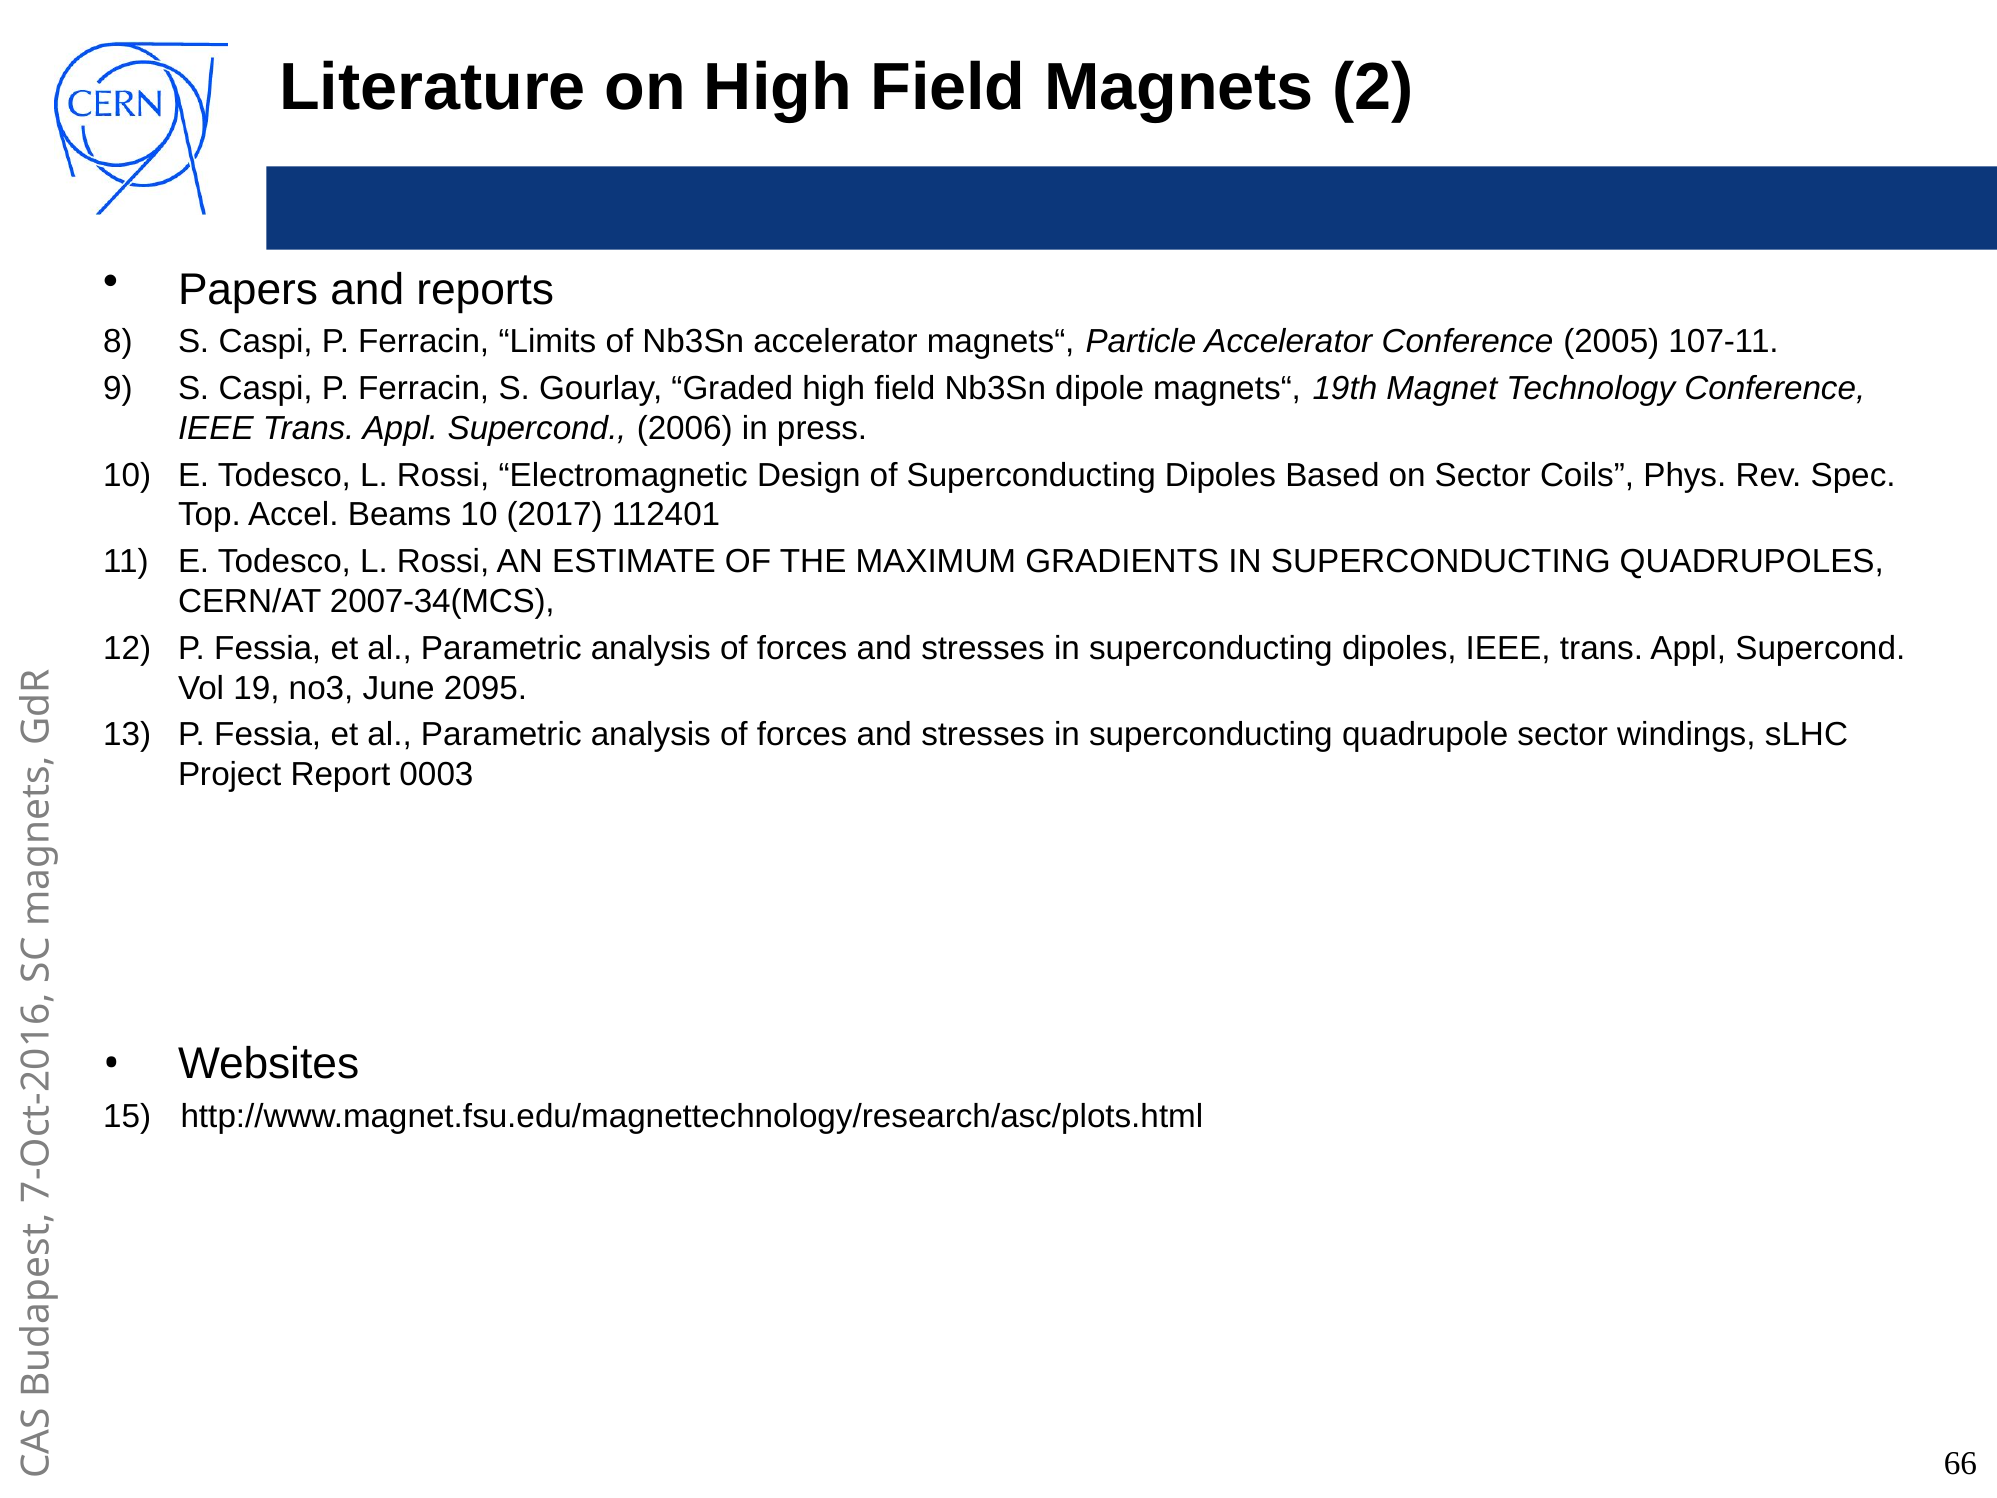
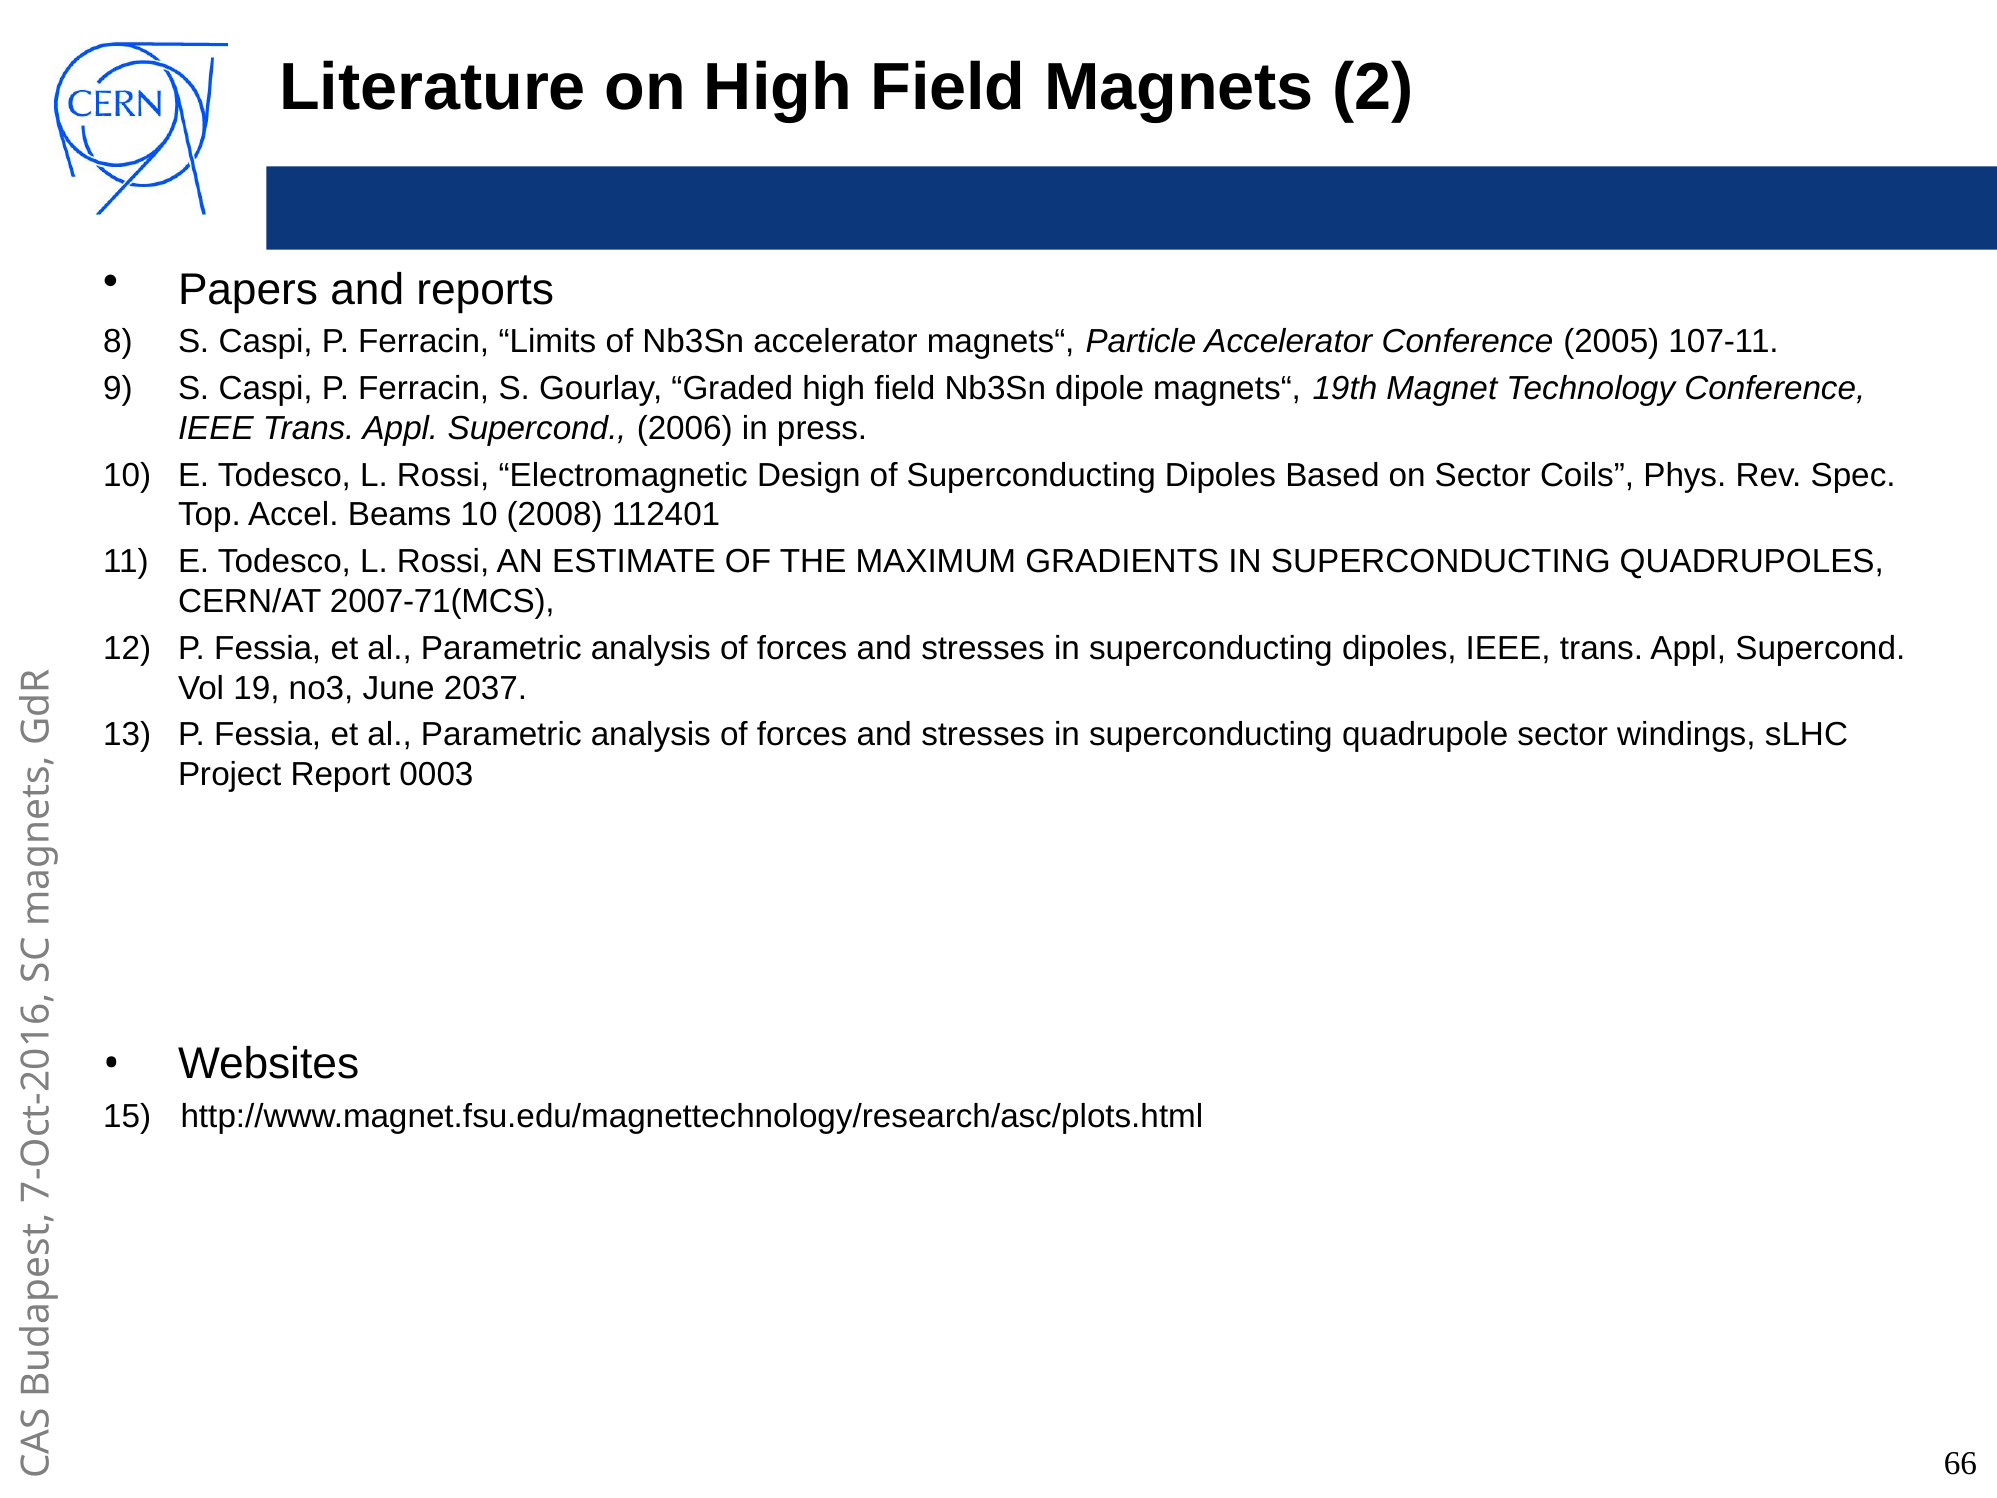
2017: 2017 -> 2008
2007-34(MCS: 2007-34(MCS -> 2007-71(MCS
2095: 2095 -> 2037
